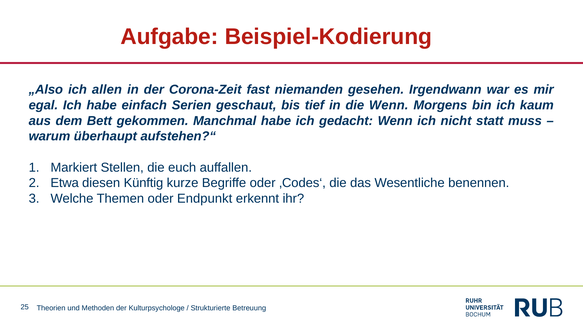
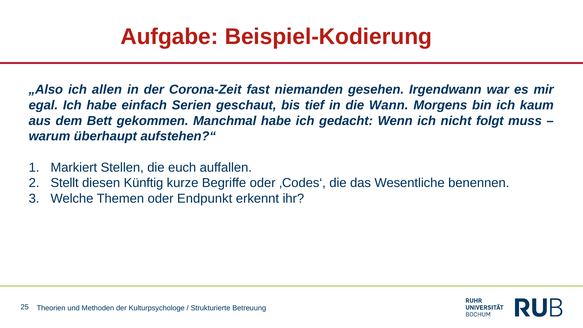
die Wenn: Wenn -> Wann
statt: statt -> folgt
Etwa: Etwa -> Stellt
